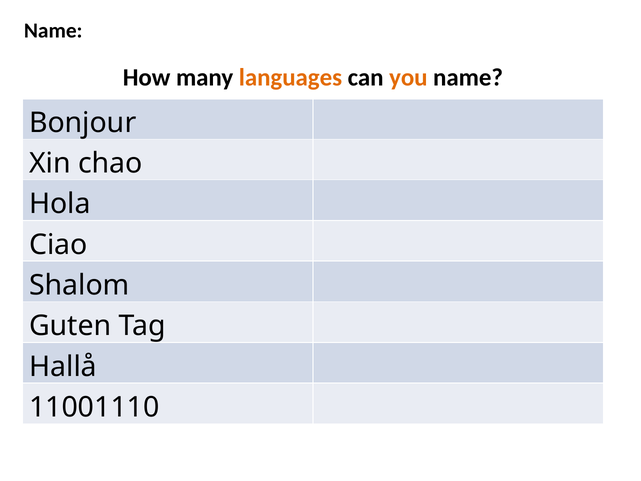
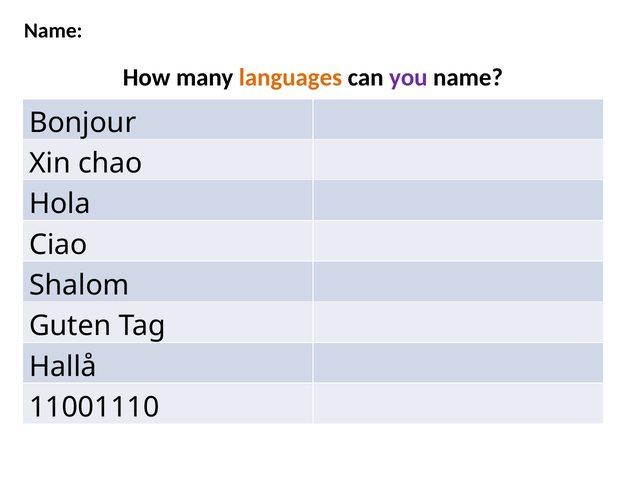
you colour: orange -> purple
